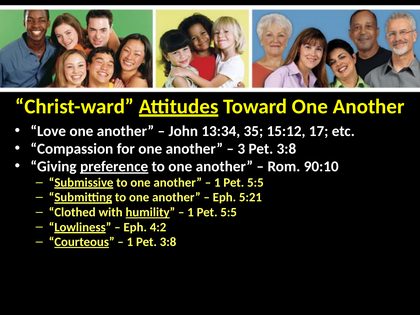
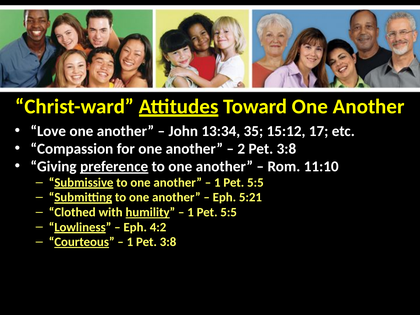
3: 3 -> 2
90:10: 90:10 -> 11:10
